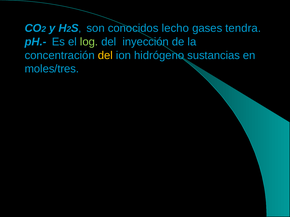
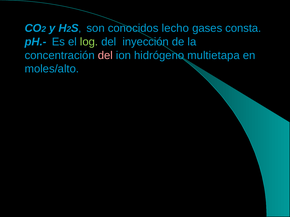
tendra: tendra -> consta
del at (105, 55) colour: yellow -> pink
sustancias: sustancias -> multietapa
moles/tres: moles/tres -> moles/alto
